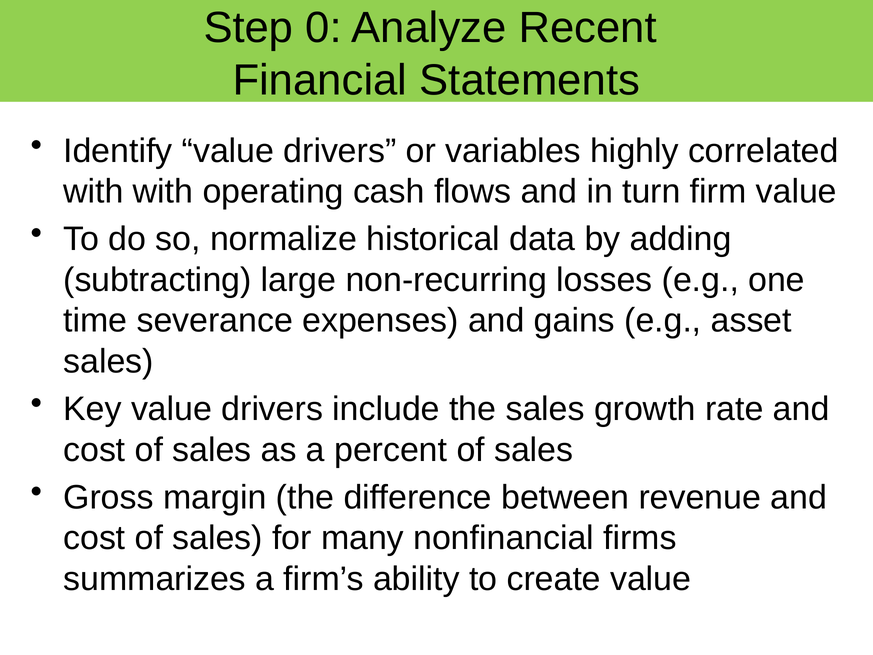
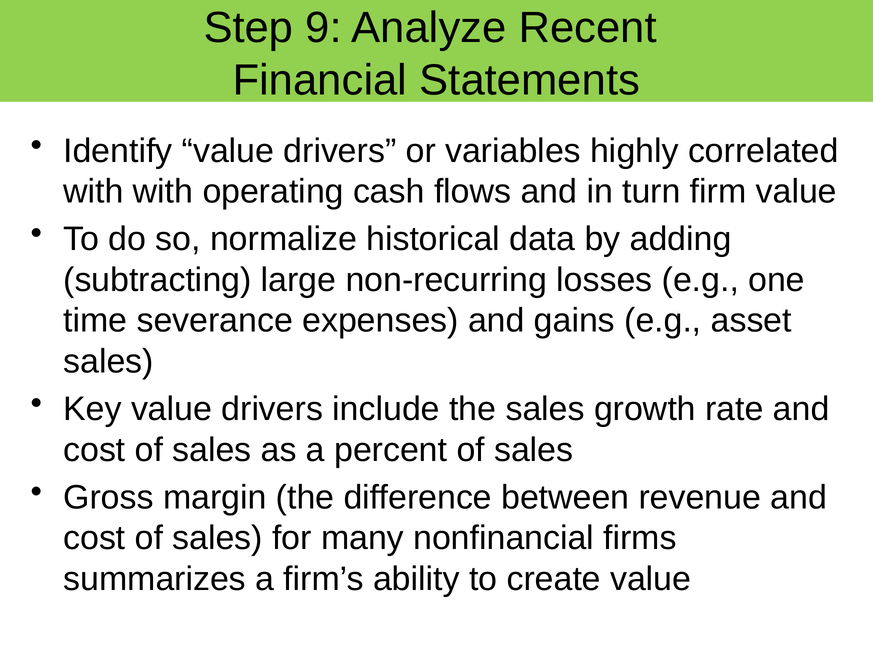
0: 0 -> 9
